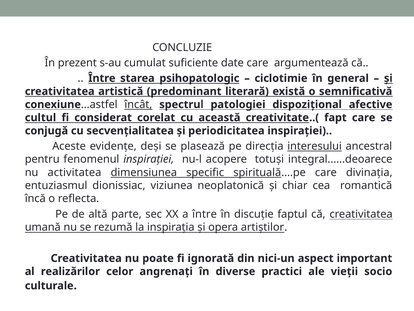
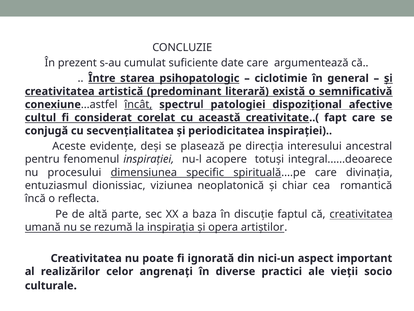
interesului underline: present -> none
activitatea: activitatea -> procesului
a între: între -> baza
